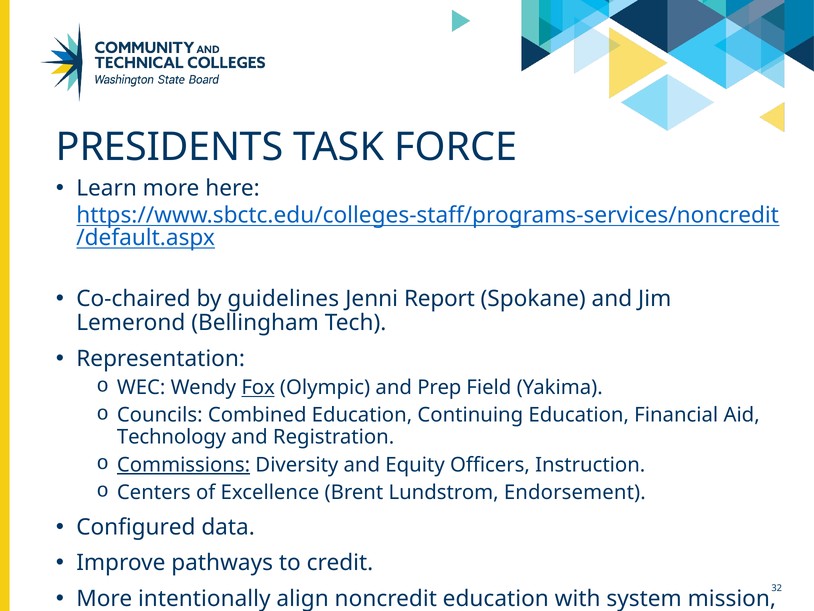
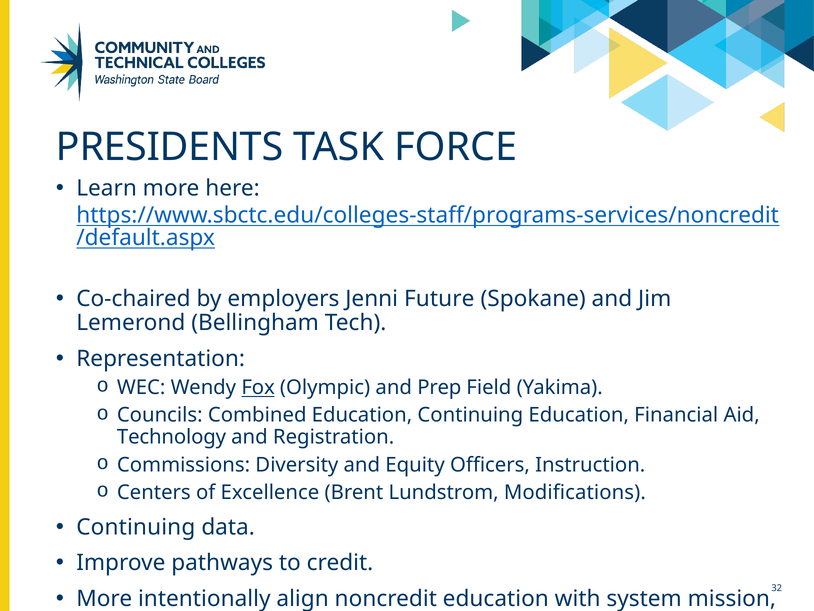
guidelines: guidelines -> employers
Report: Report -> Future
Commissions underline: present -> none
Endorsement: Endorsement -> Modifications
Configured at (136, 527): Configured -> Continuing
